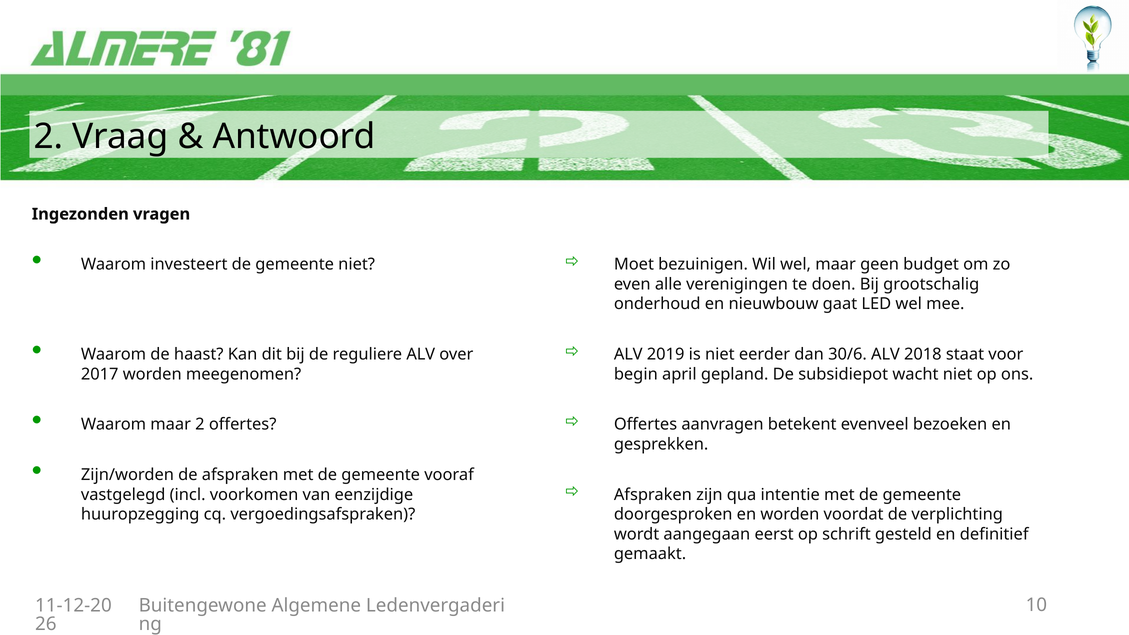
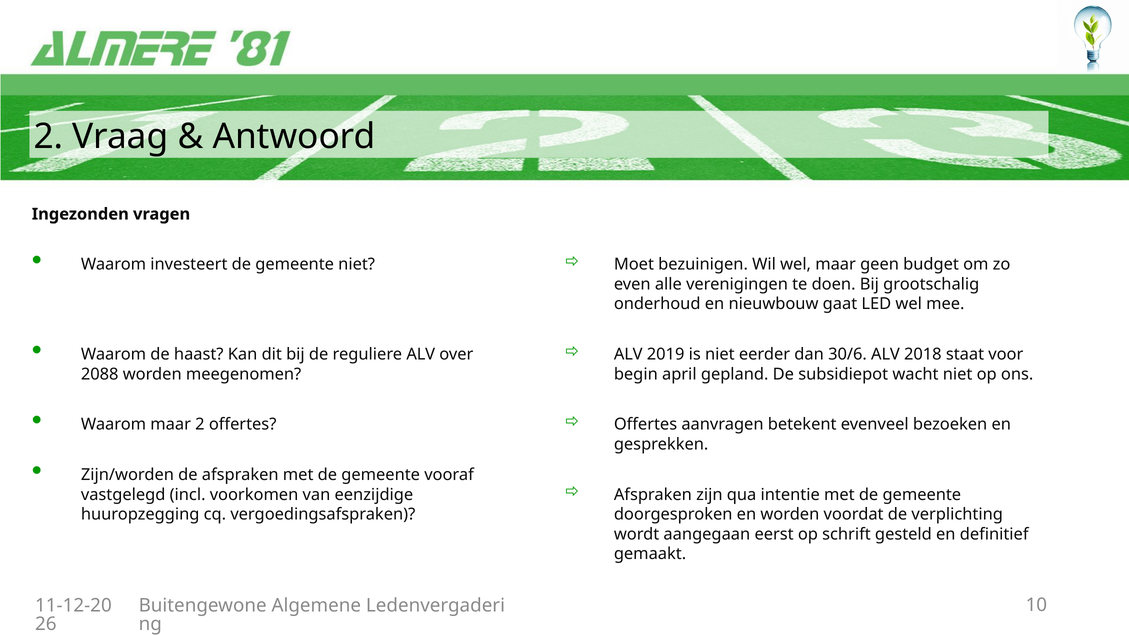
2017: 2017 -> 2088
